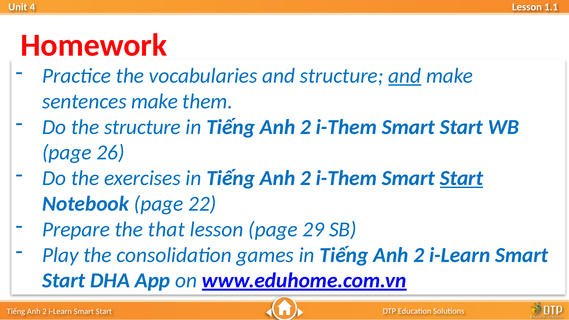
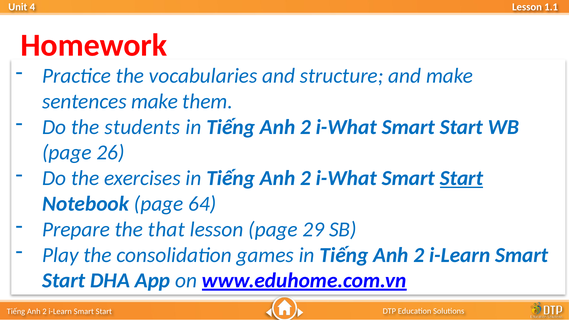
and at (405, 76) underline: present -> none
the structure: structure -> students
i-Them at (346, 127): i-Them -> i-What
i-Them at (346, 178): i-Them -> i-What
22: 22 -> 64
